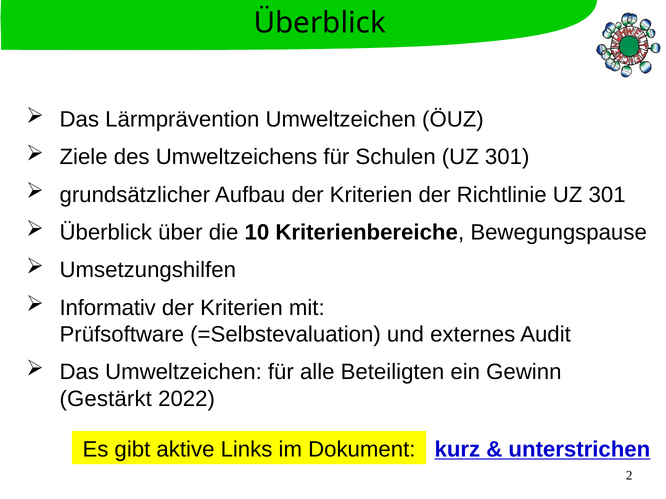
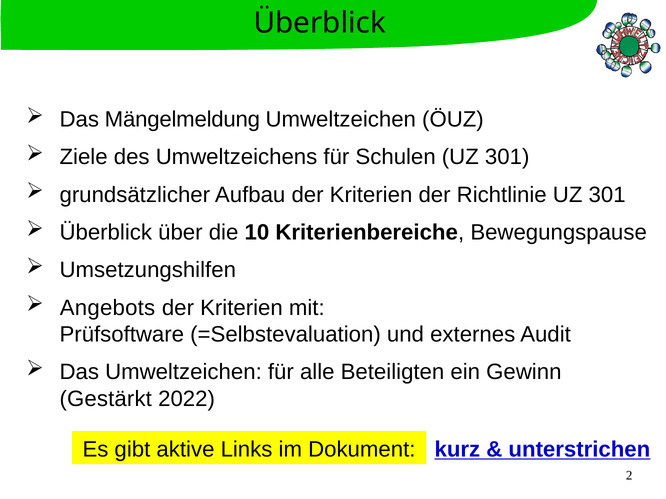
Lärmprävention: Lärmprävention -> Mängelmeldung
Informativ: Informativ -> Angebots
